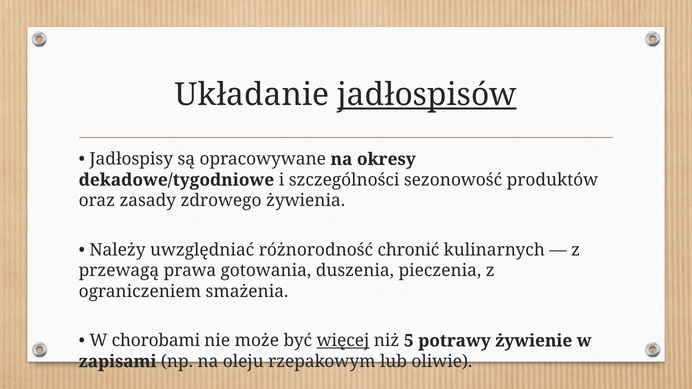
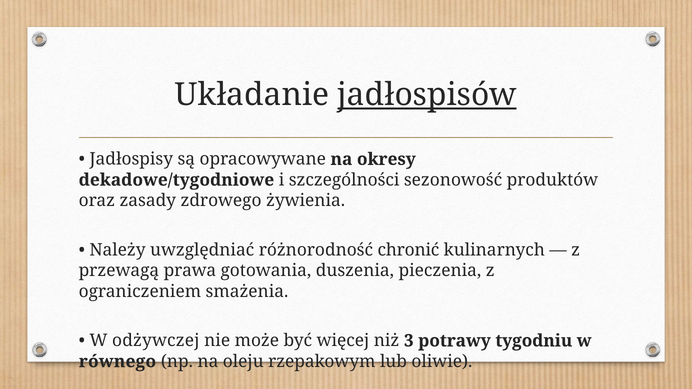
chorobami: chorobami -> odżywczej
więcej underline: present -> none
5: 5 -> 3
żywienie: żywienie -> tygodniu
zapisami: zapisami -> równego
